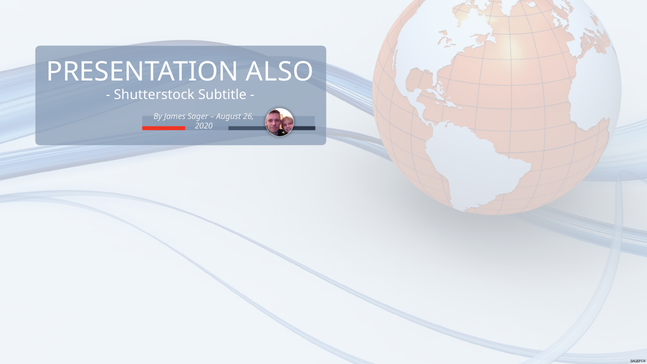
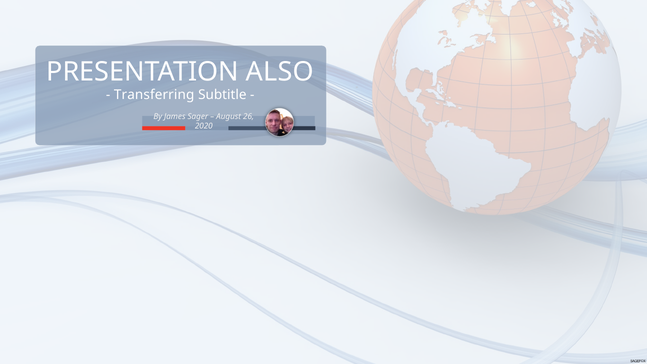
Shutterstock: Shutterstock -> Transferring
